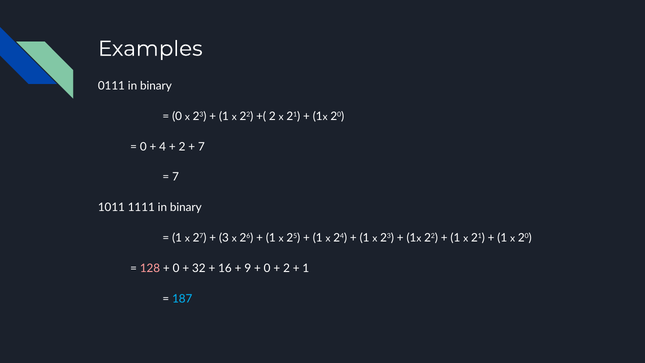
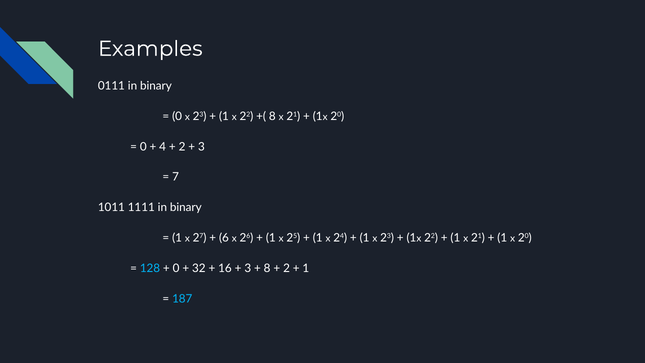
2 at (272, 116): 2 -> 8
7 at (201, 147): 7 -> 3
3: 3 -> 6
128 colour: pink -> light blue
9 at (248, 268): 9 -> 3
0 at (267, 268): 0 -> 8
